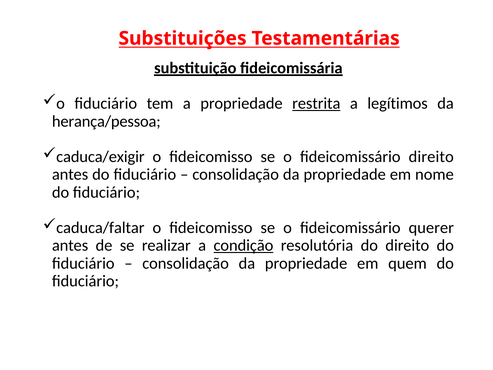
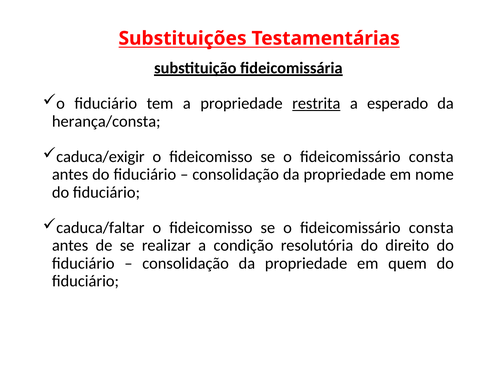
legítimos: legítimos -> esperado
herança/pessoa: herança/pessoa -> herança/consta
direito at (431, 157): direito -> consta
querer at (431, 228): querer -> consta
condição underline: present -> none
